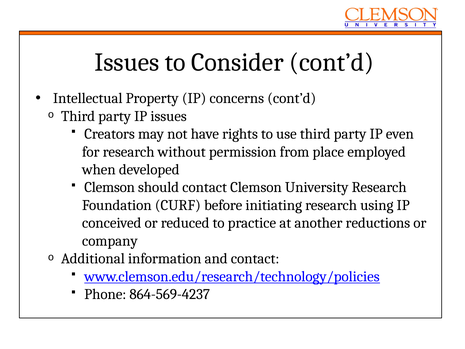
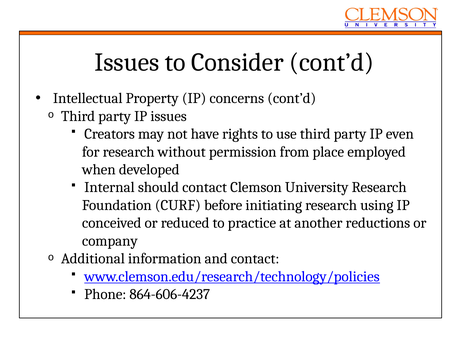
Clemson at (110, 187): Clemson -> Internal
864-569-4237: 864-569-4237 -> 864-606-4237
